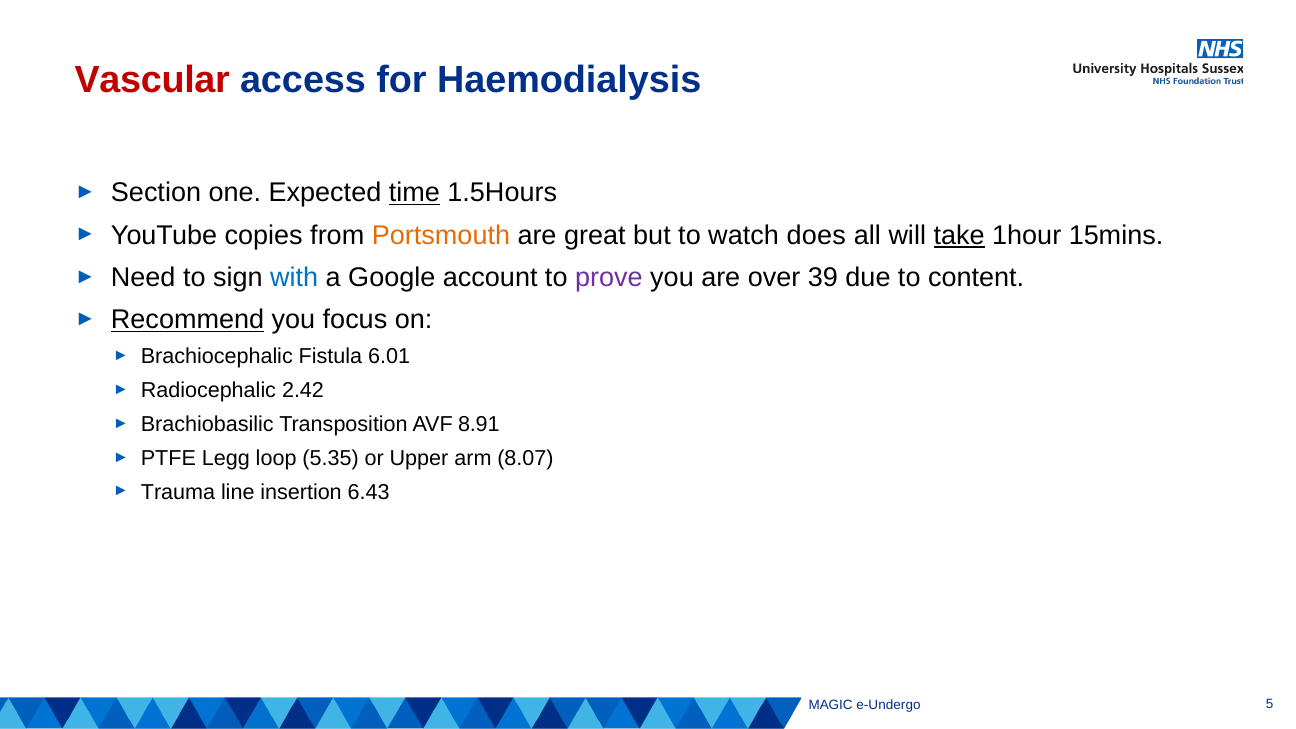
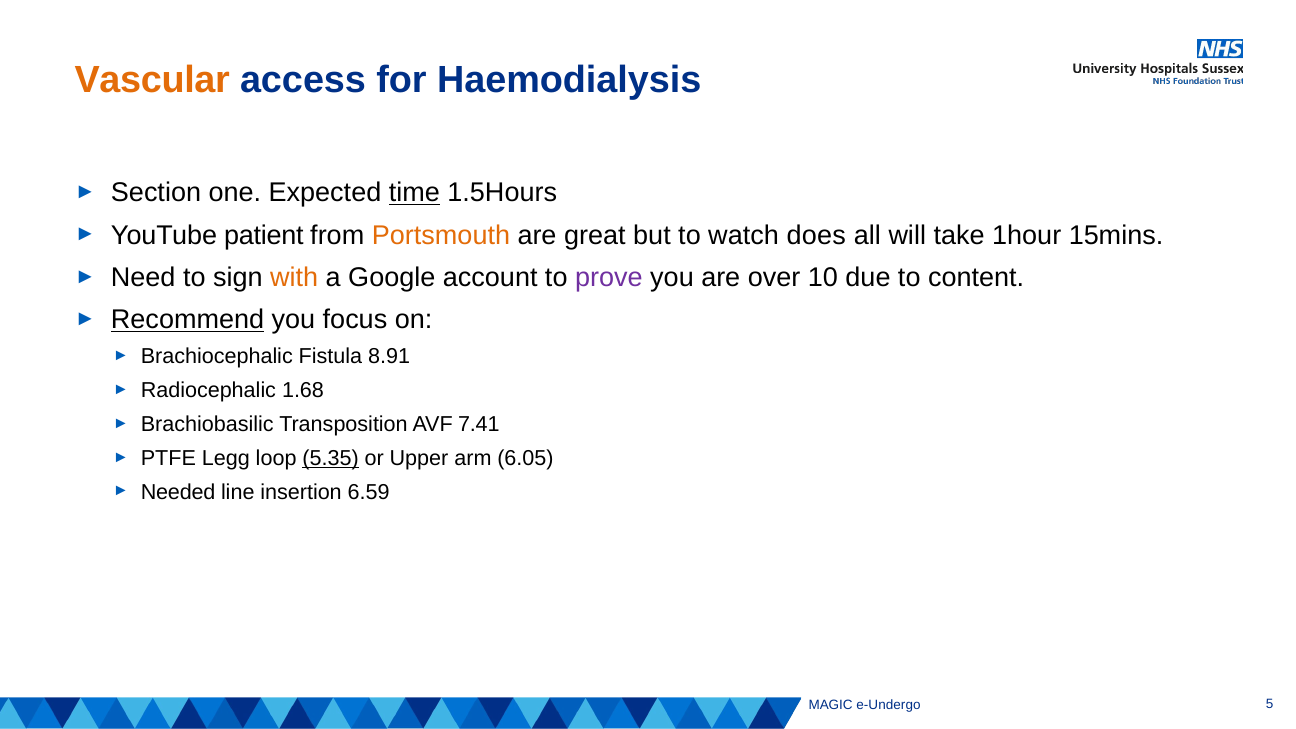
Vascular colour: red -> orange
copies: copies -> patient
take underline: present -> none
with colour: blue -> orange
39: 39 -> 10
6.01: 6.01 -> 8.91
2.42: 2.42 -> 1.68
8.91: 8.91 -> 7.41
5.35 underline: none -> present
8.07: 8.07 -> 6.05
Trauma: Trauma -> Needed
6.43: 6.43 -> 6.59
